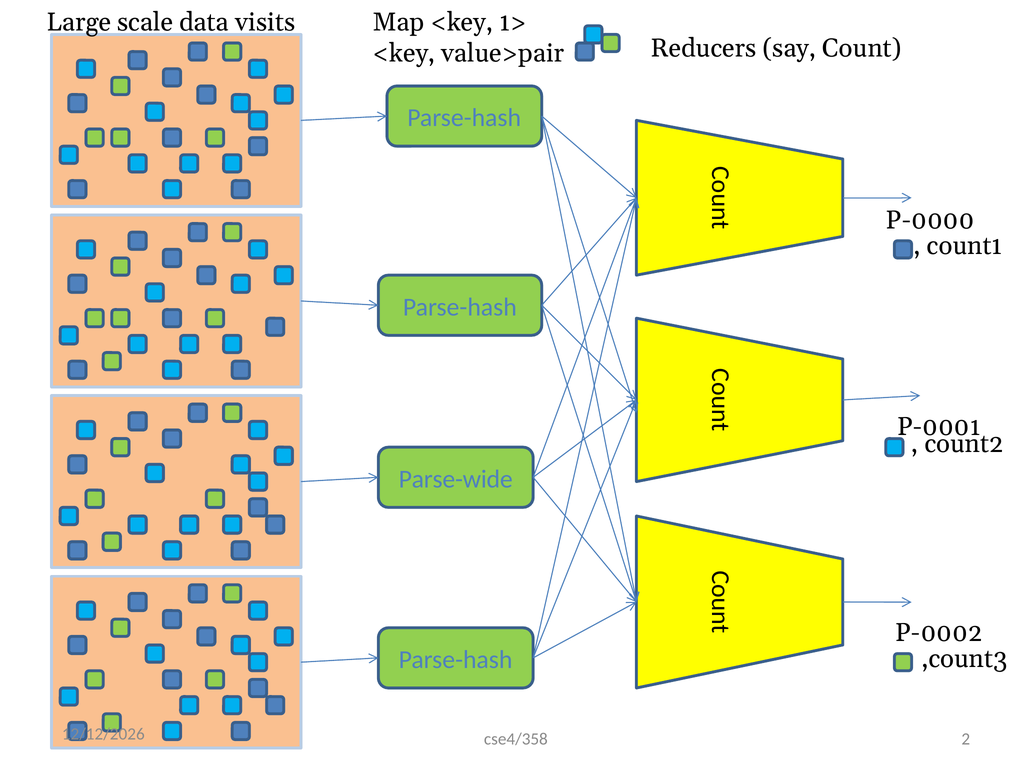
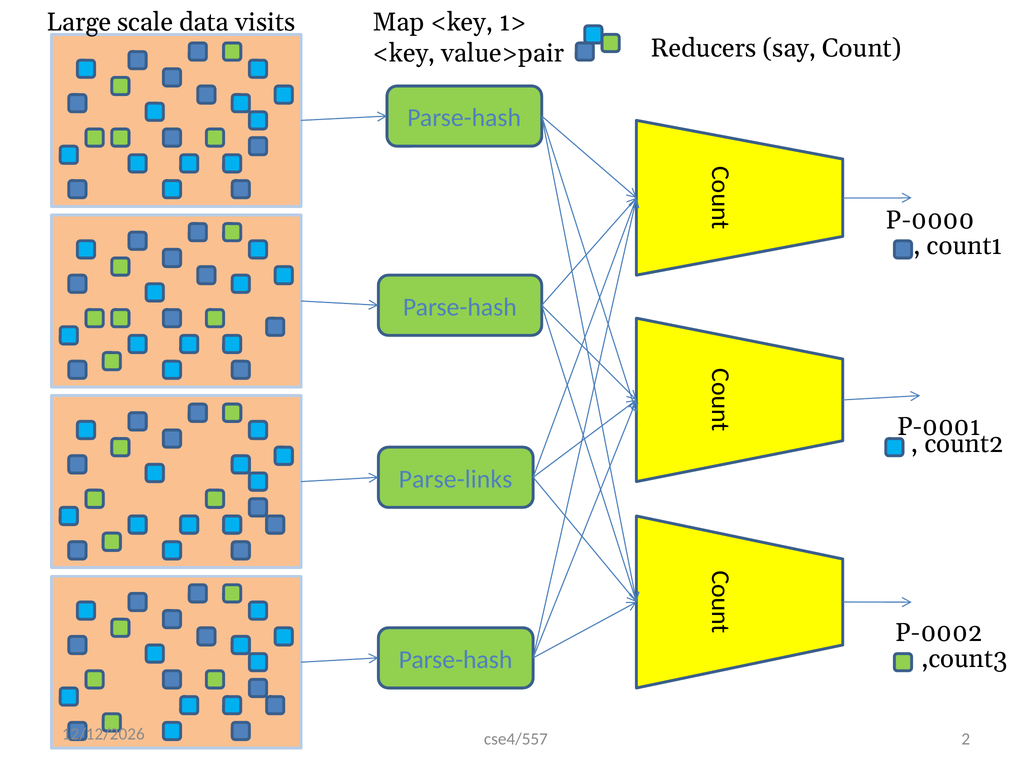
Parse-wide: Parse-wide -> Parse-links
cse4/358: cse4/358 -> cse4/557
